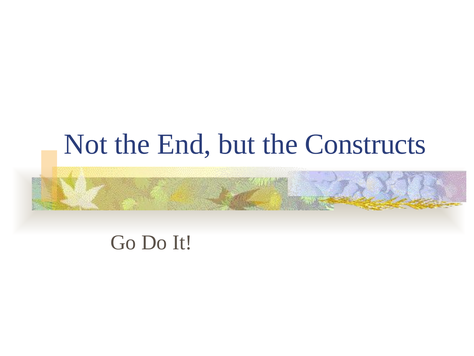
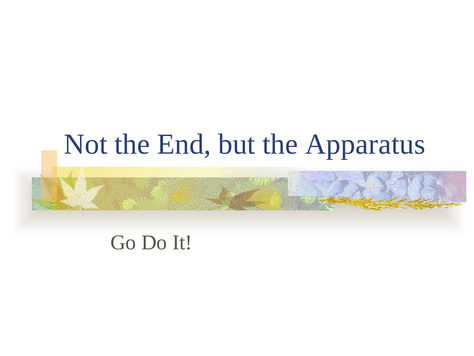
Constructs: Constructs -> Apparatus
